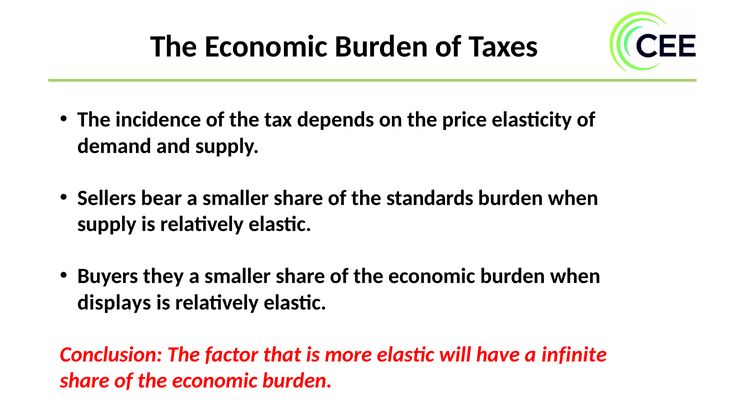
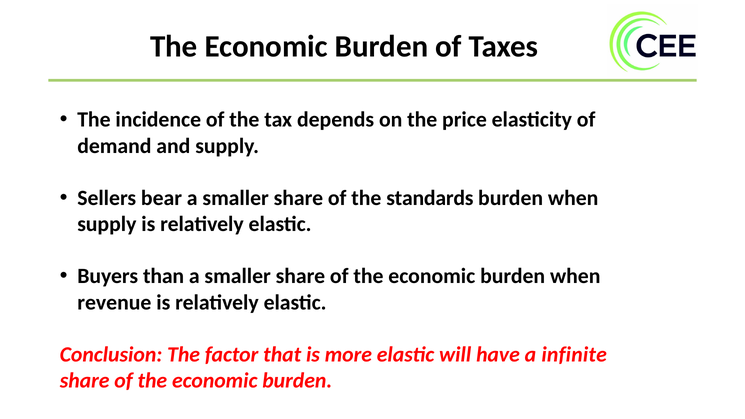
they: they -> than
displays: displays -> revenue
